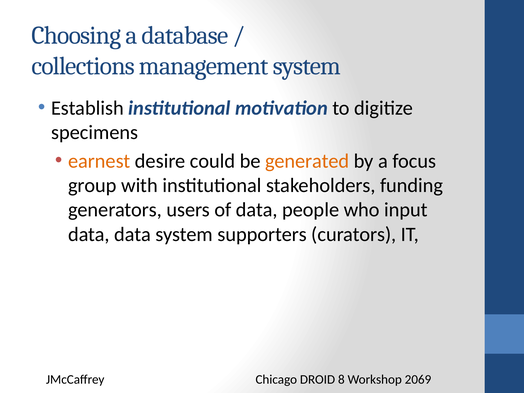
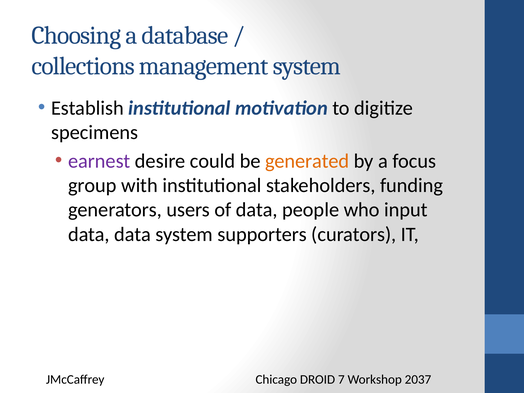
earnest colour: orange -> purple
8: 8 -> 7
2069: 2069 -> 2037
